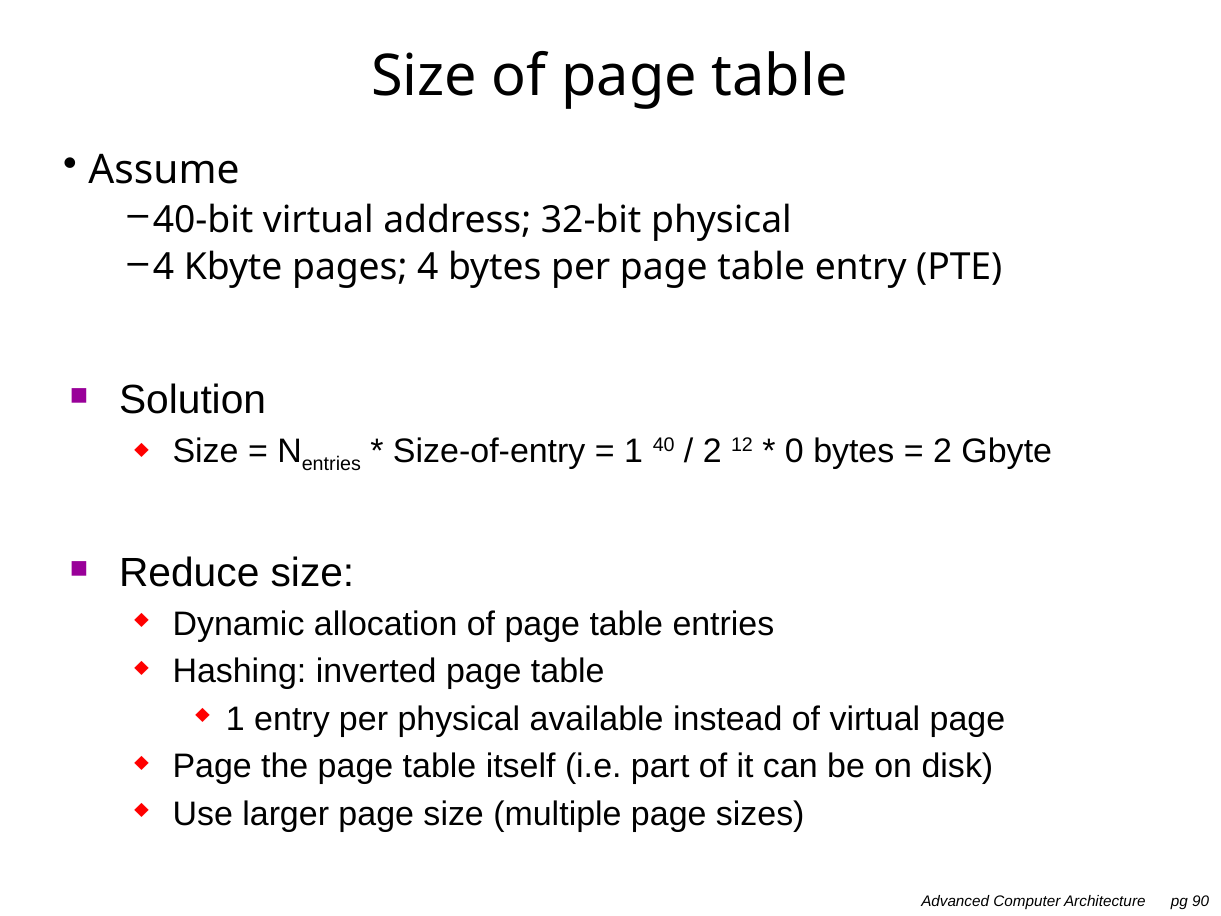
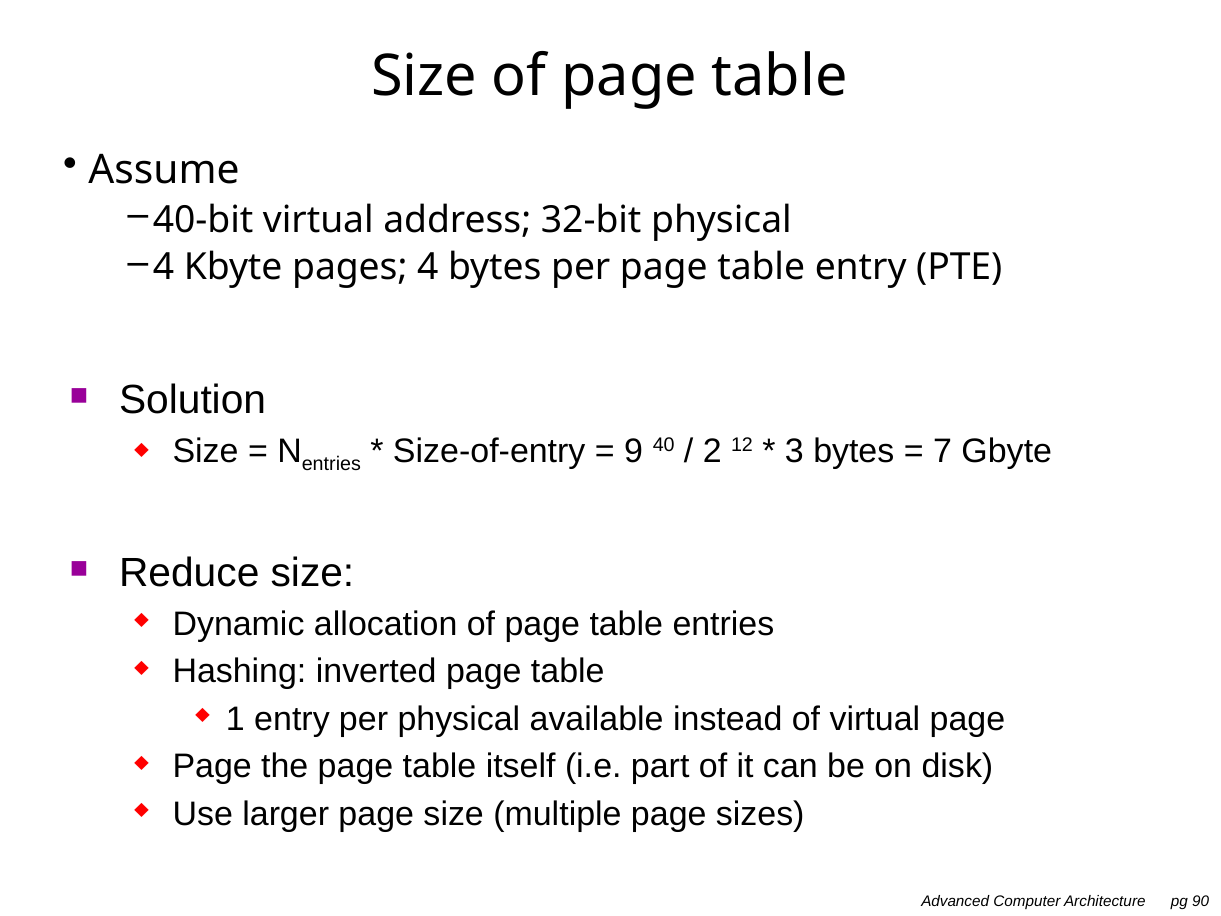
1 at (634, 451): 1 -> 9
0: 0 -> 3
2 at (943, 451): 2 -> 7
